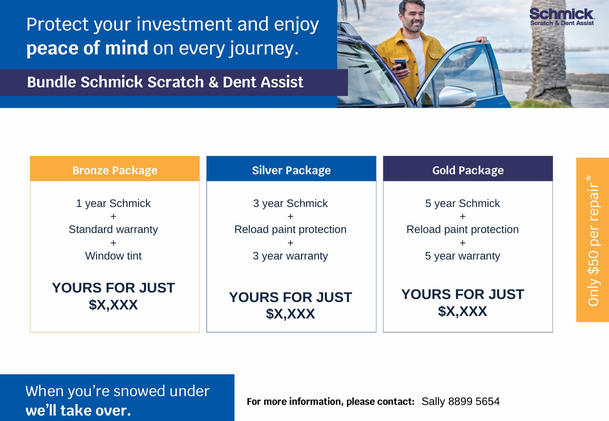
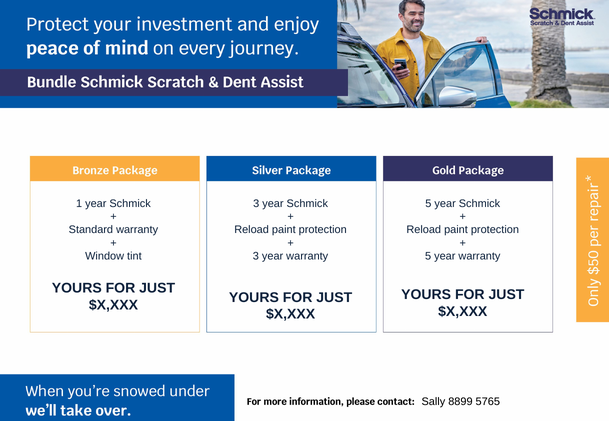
5654: 5654 -> 5765
